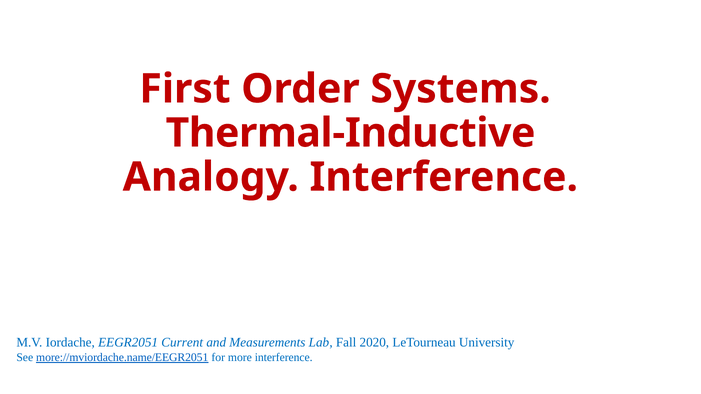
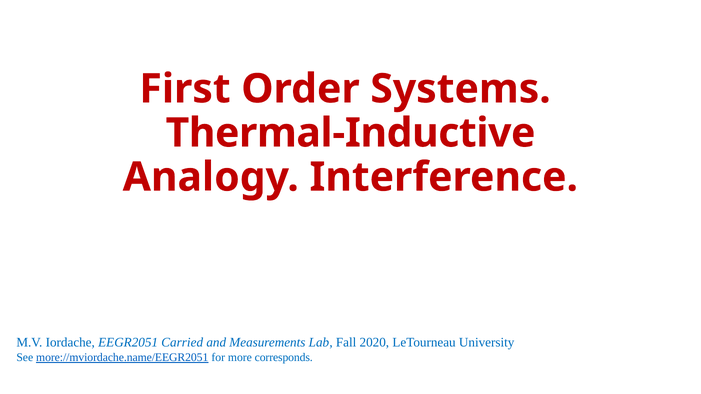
Current: Current -> Carried
more interference: interference -> corresponds
